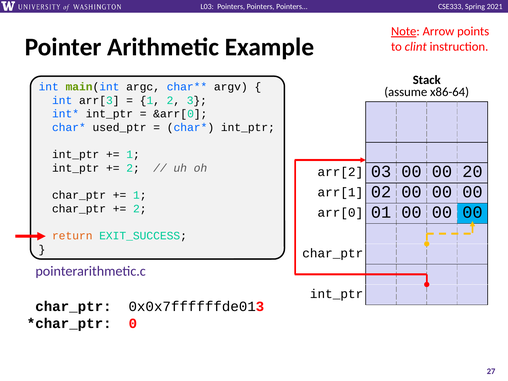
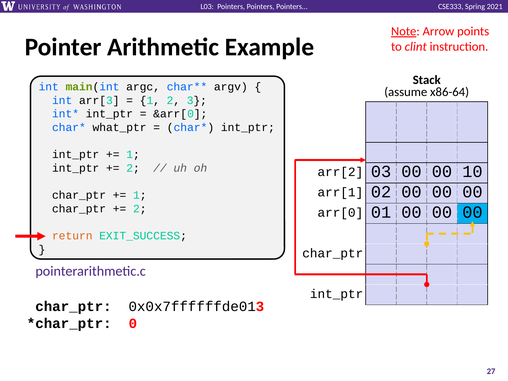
used_ptr: used_ptr -> what_ptr
20: 20 -> 10
